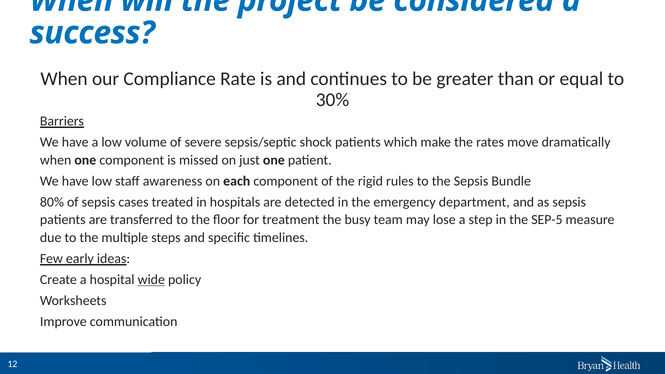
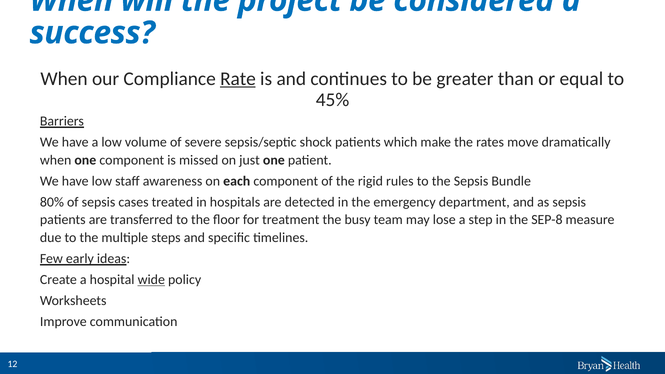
Rate underline: none -> present
30%: 30% -> 45%
SEP-5: SEP-5 -> SEP-8
